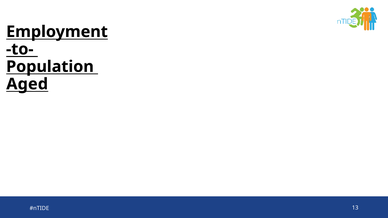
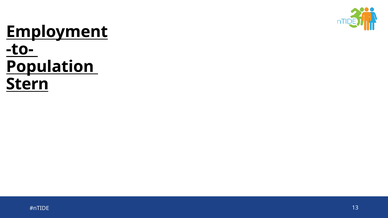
Aged: Aged -> Stern
